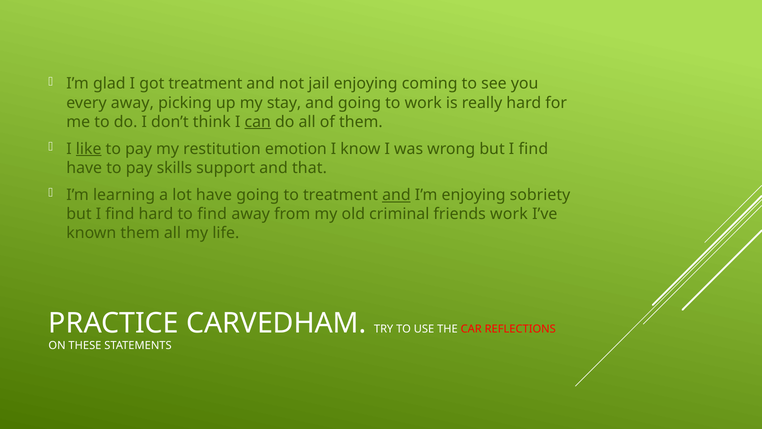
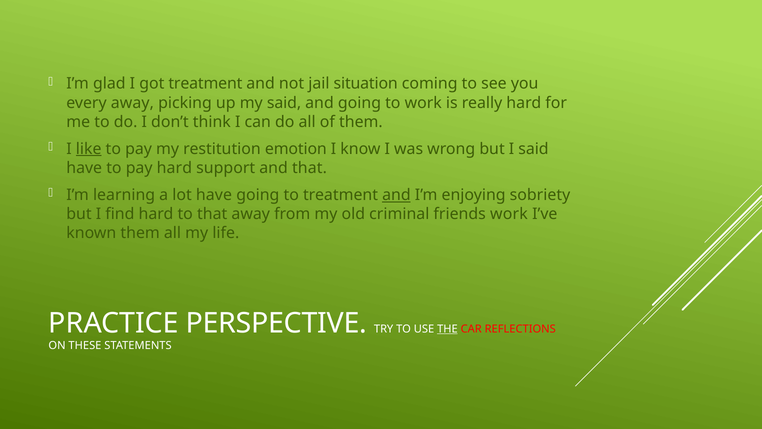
jail enjoying: enjoying -> situation
my stay: stay -> said
can underline: present -> none
wrong but I find: find -> said
pay skills: skills -> hard
to find: find -> that
CARVEDHAM: CARVEDHAM -> PERSPECTIVE
THE underline: none -> present
